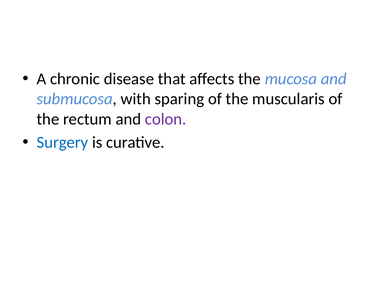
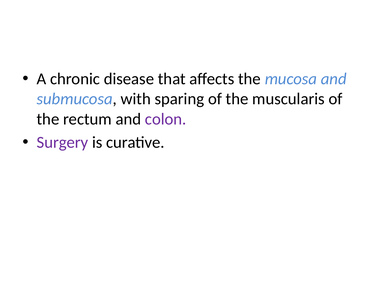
Surgery colour: blue -> purple
